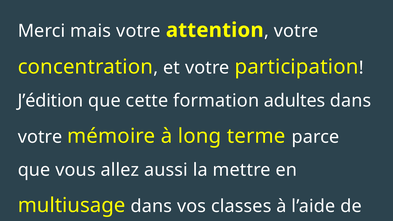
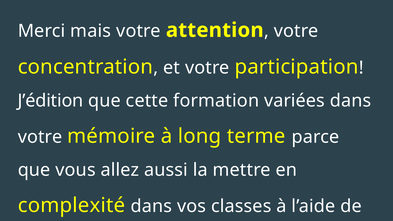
adultes: adultes -> variées
multiusage: multiusage -> complexité
